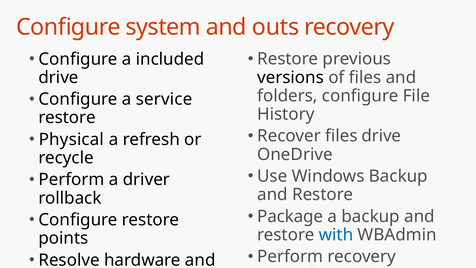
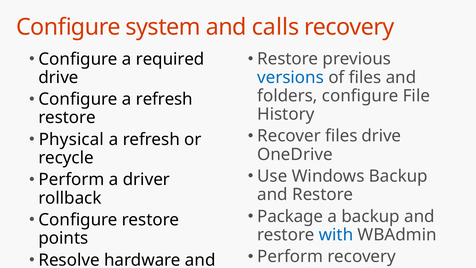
outs: outs -> calls
included: included -> required
versions colour: black -> blue
Configure a service: service -> refresh
